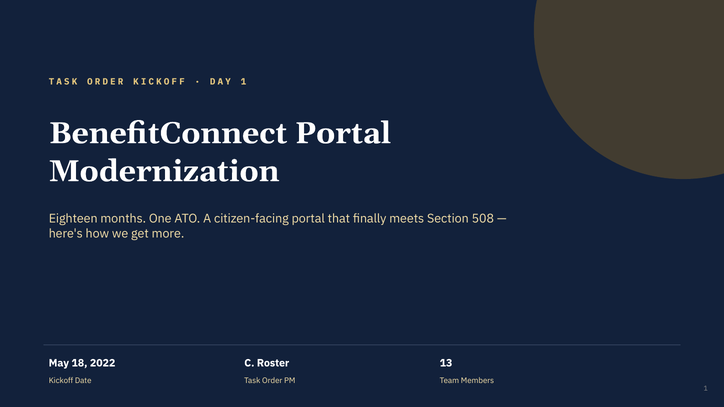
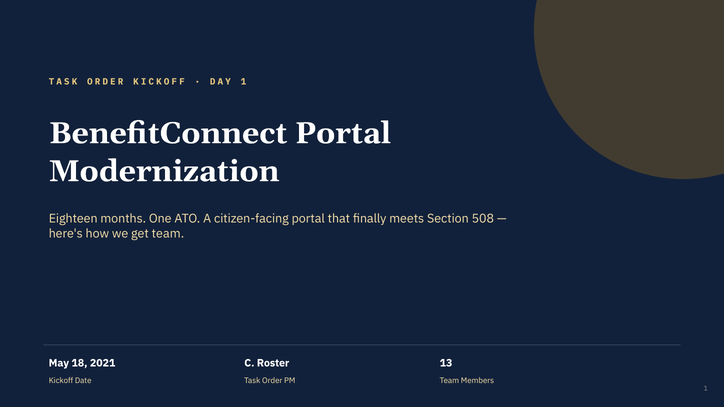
get more: more -> team
2022: 2022 -> 2021
